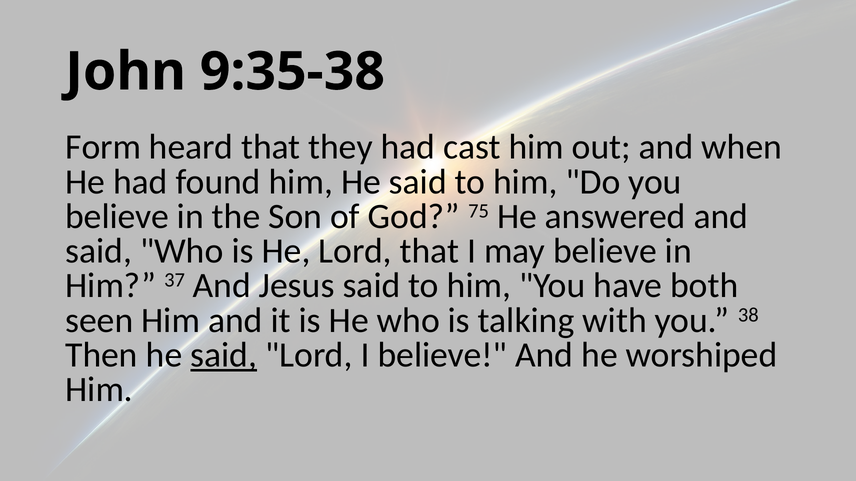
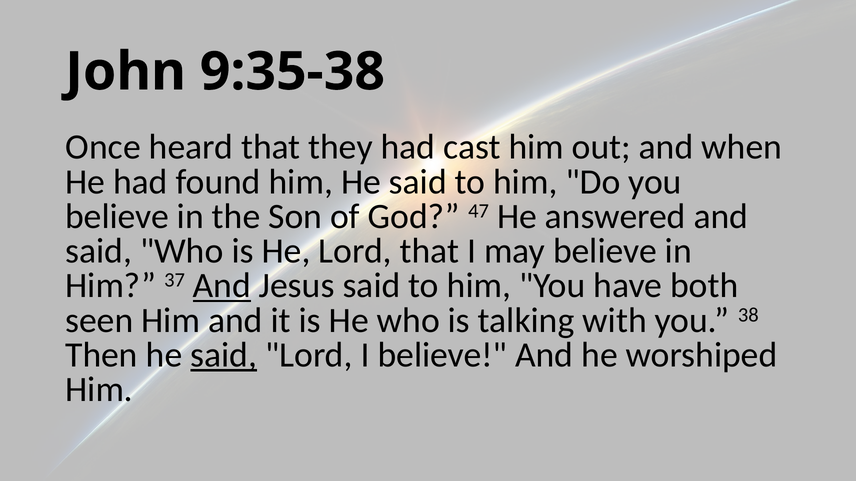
Form: Form -> Once
75: 75 -> 47
And at (222, 286) underline: none -> present
